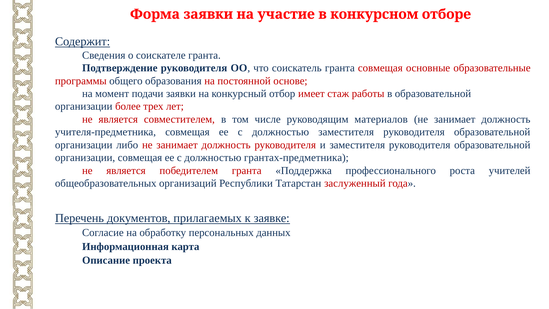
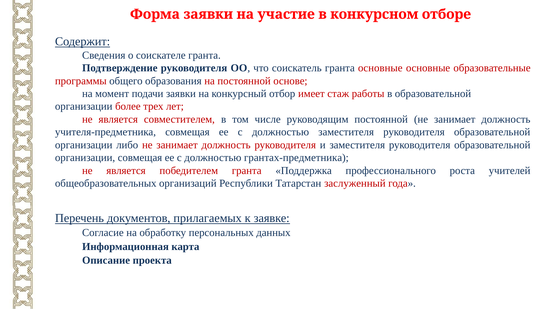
гранта совмещая: совмещая -> основные
руководящим материалов: материалов -> постоянной
